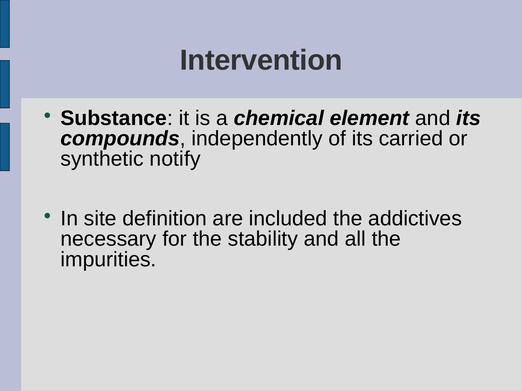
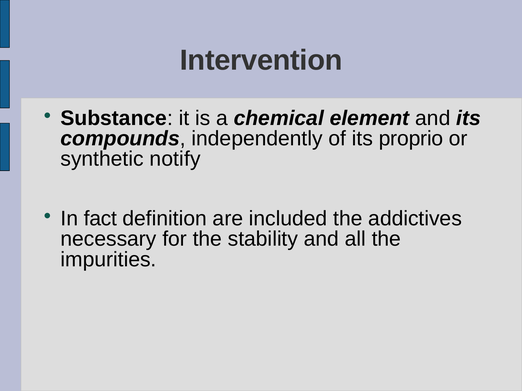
carried: carried -> proprio
site: site -> fact
